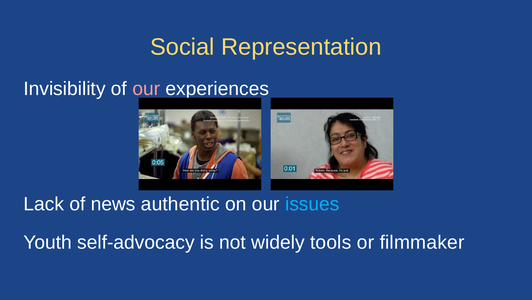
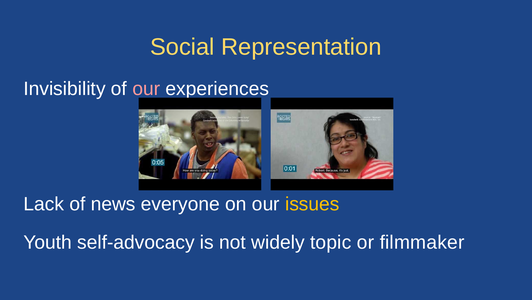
authentic: authentic -> everyone
issues colour: light blue -> yellow
tools: tools -> topic
